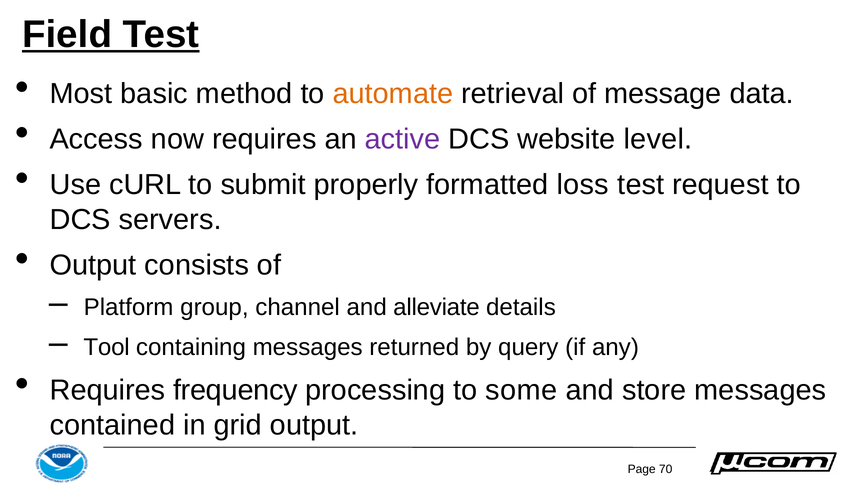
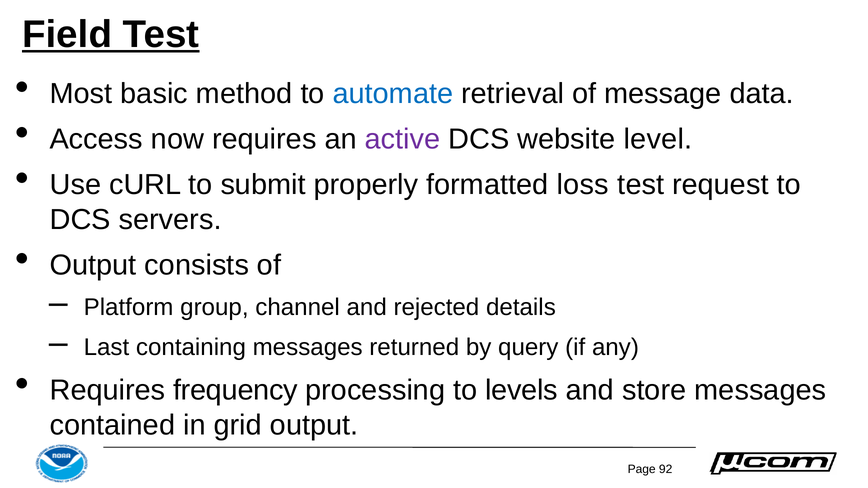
automate colour: orange -> blue
alleviate: alleviate -> rejected
Tool: Tool -> Last
some: some -> levels
70: 70 -> 92
